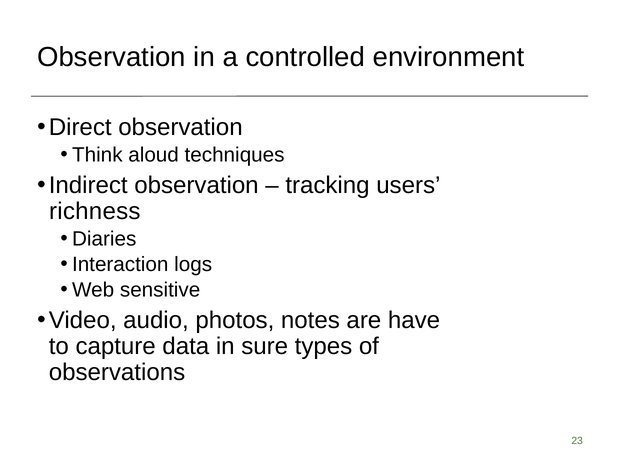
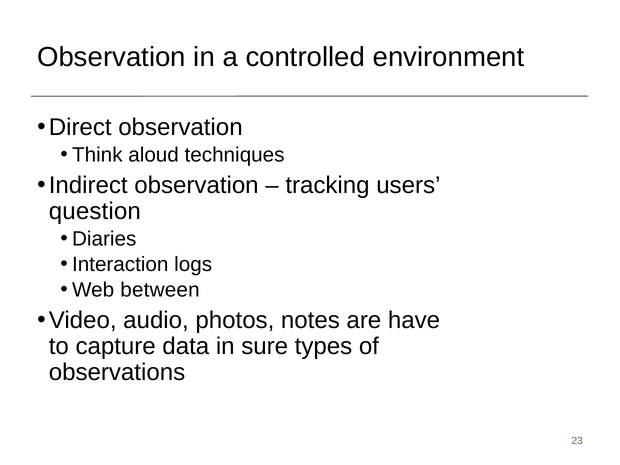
richness: richness -> question
sensitive: sensitive -> between
